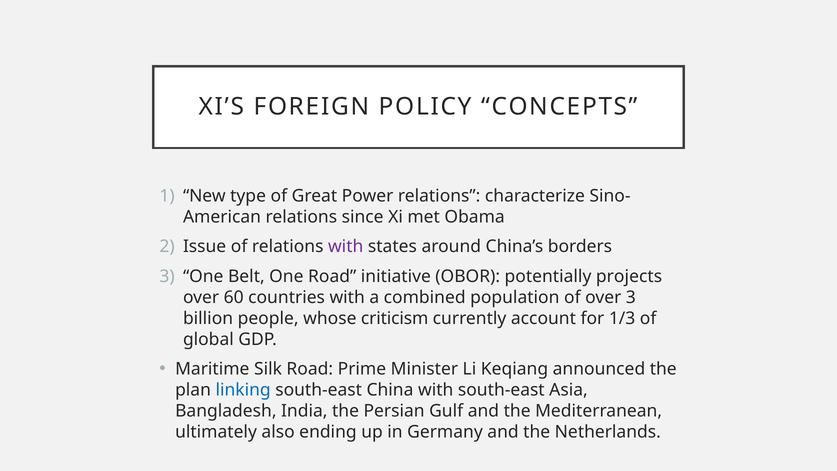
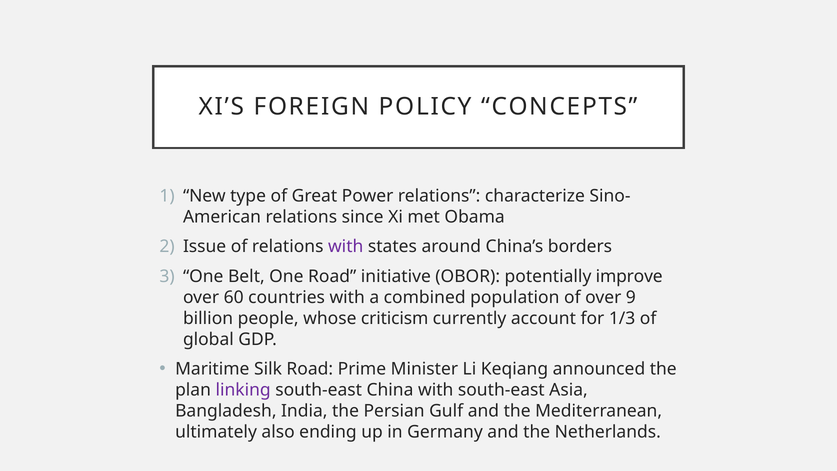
projects: projects -> improve
over 3: 3 -> 9
linking colour: blue -> purple
